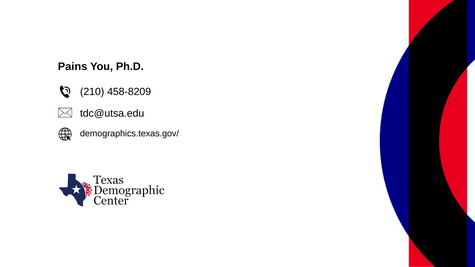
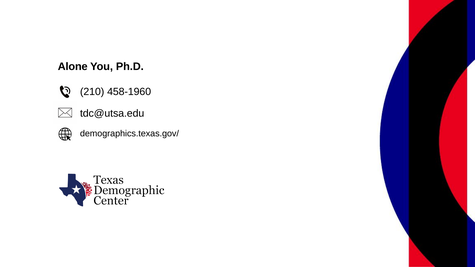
Pains: Pains -> Alone
458-8209: 458-8209 -> 458-1960
